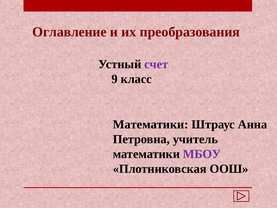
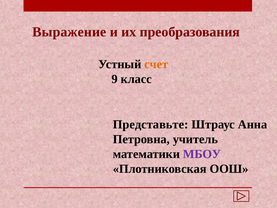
Оглавление: Оглавление -> Выражение
счет colour: purple -> orange
Математики at (151, 124): Математики -> Представьте
